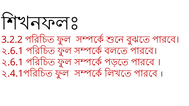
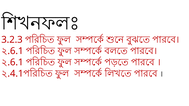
3.2.2: 3.2.2 -> 3.2.3
